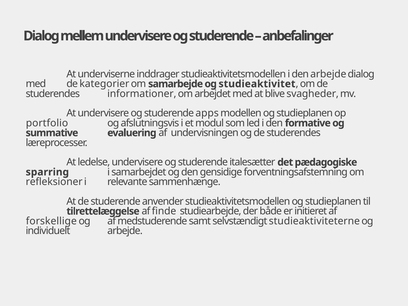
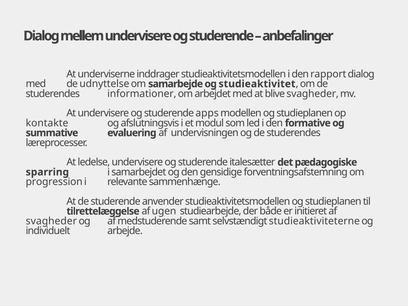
den arbejde: arbejde -> rapport
kategorier: kategorier -> udnyttelse
portfolio: portfolio -> kontakte
refleksioner: refleksioner -> progression
finde: finde -> ugen
forskellige at (51, 221): forskellige -> svagheder
